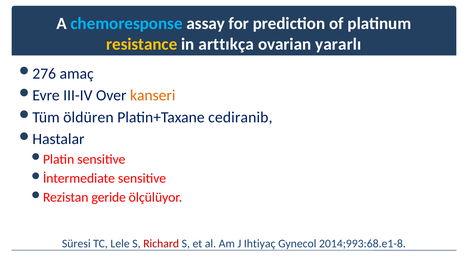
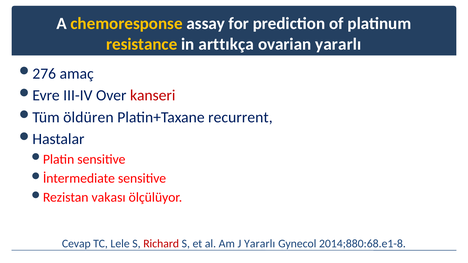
chemoresponse colour: light blue -> yellow
kanseri colour: orange -> red
cediranib: cediranib -> recurrent
geride: geride -> vakası
Süresi: Süresi -> Cevap
J Ihtiyaç: Ihtiyaç -> Yararlı
2014;993:68.e1-8: 2014;993:68.e1-8 -> 2014;880:68.e1-8
